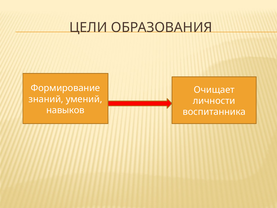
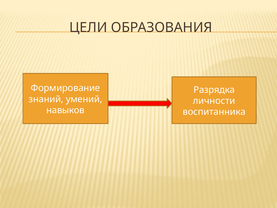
Очищает: Очищает -> Разрядка
